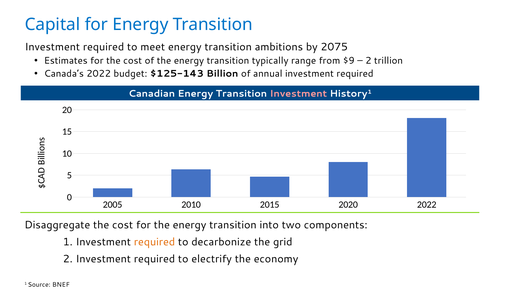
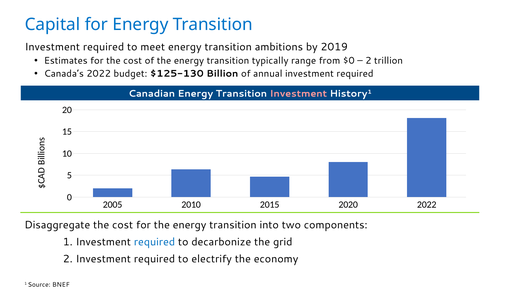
2075: 2075 -> 2019
$9: $9 -> $0
$125-143: $125-143 -> $125-130
required at (154, 242) colour: orange -> blue
